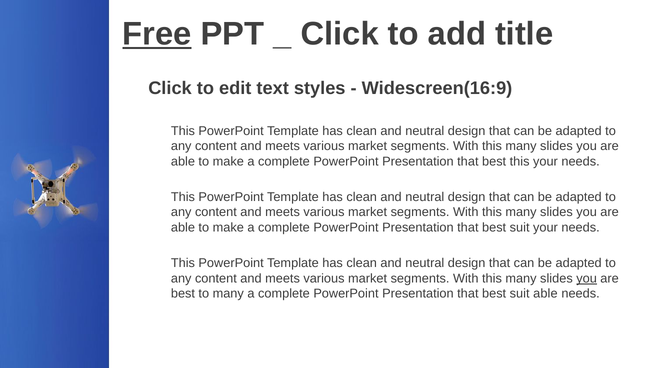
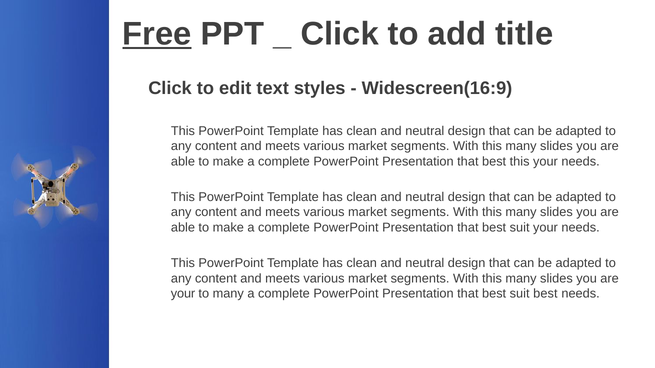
you at (587, 279) underline: present -> none
best at (183, 294): best -> your
suit able: able -> best
